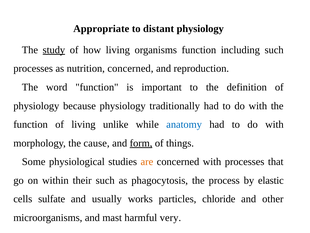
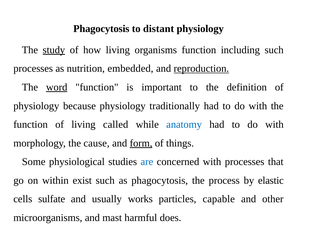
Appropriate at (101, 29): Appropriate -> Phagocytosis
nutrition concerned: concerned -> embedded
reproduction underline: none -> present
word underline: none -> present
unlike: unlike -> called
are colour: orange -> blue
their: their -> exist
chloride: chloride -> capable
very: very -> does
